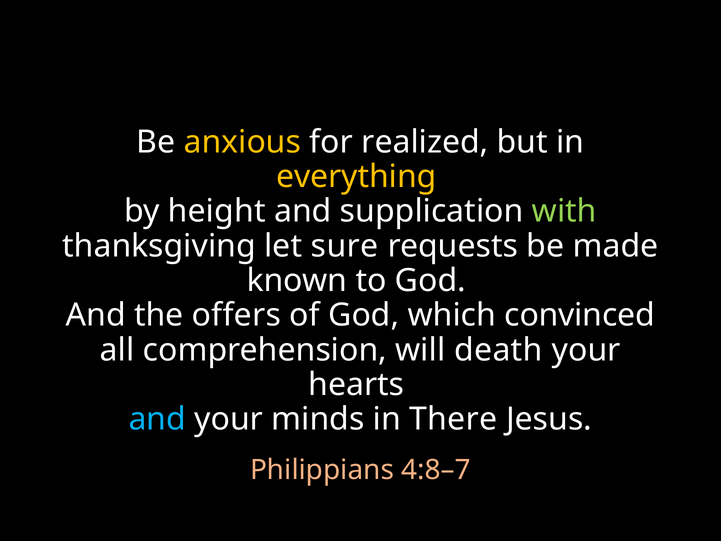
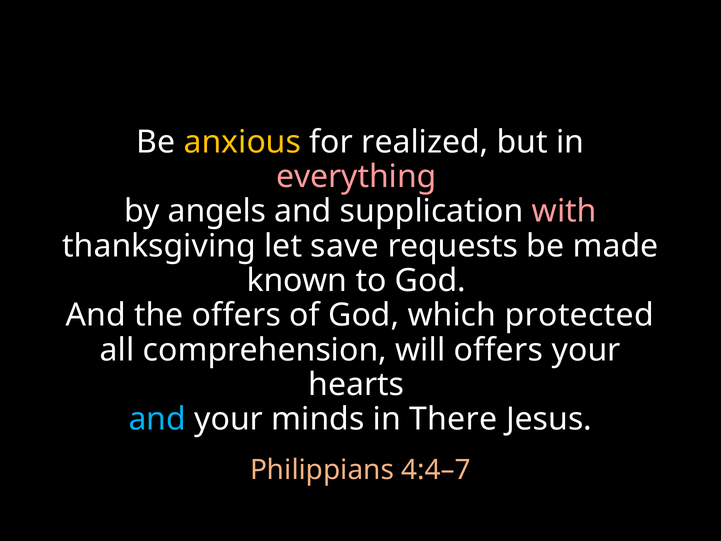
everything colour: yellow -> pink
height: height -> angels
with colour: light green -> pink
sure: sure -> save
convinced: convinced -> protected
will death: death -> offers
4:8–7: 4:8–7 -> 4:4–7
